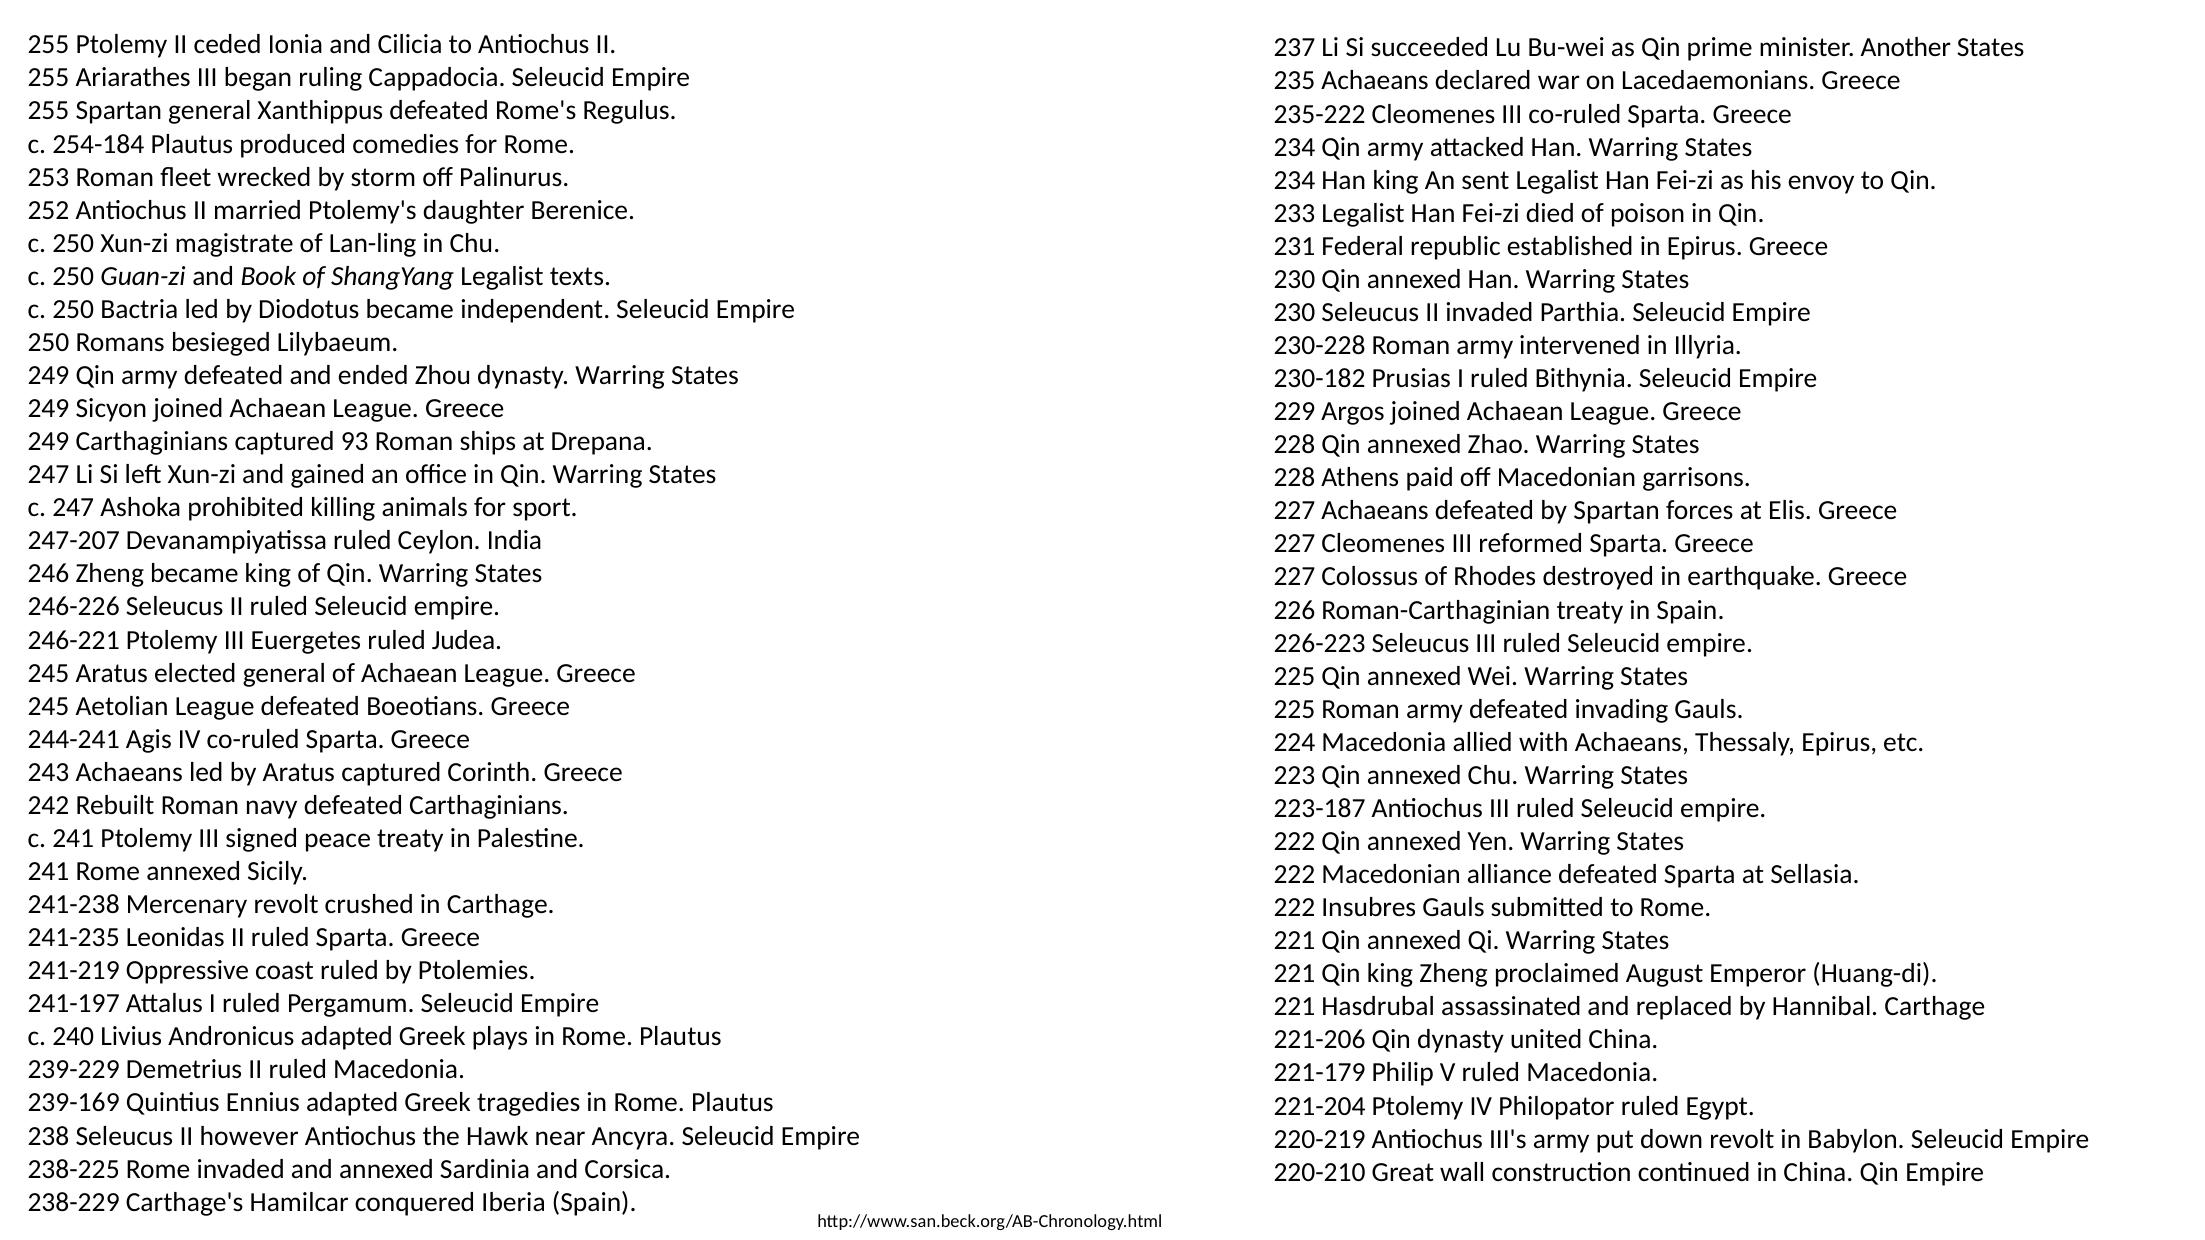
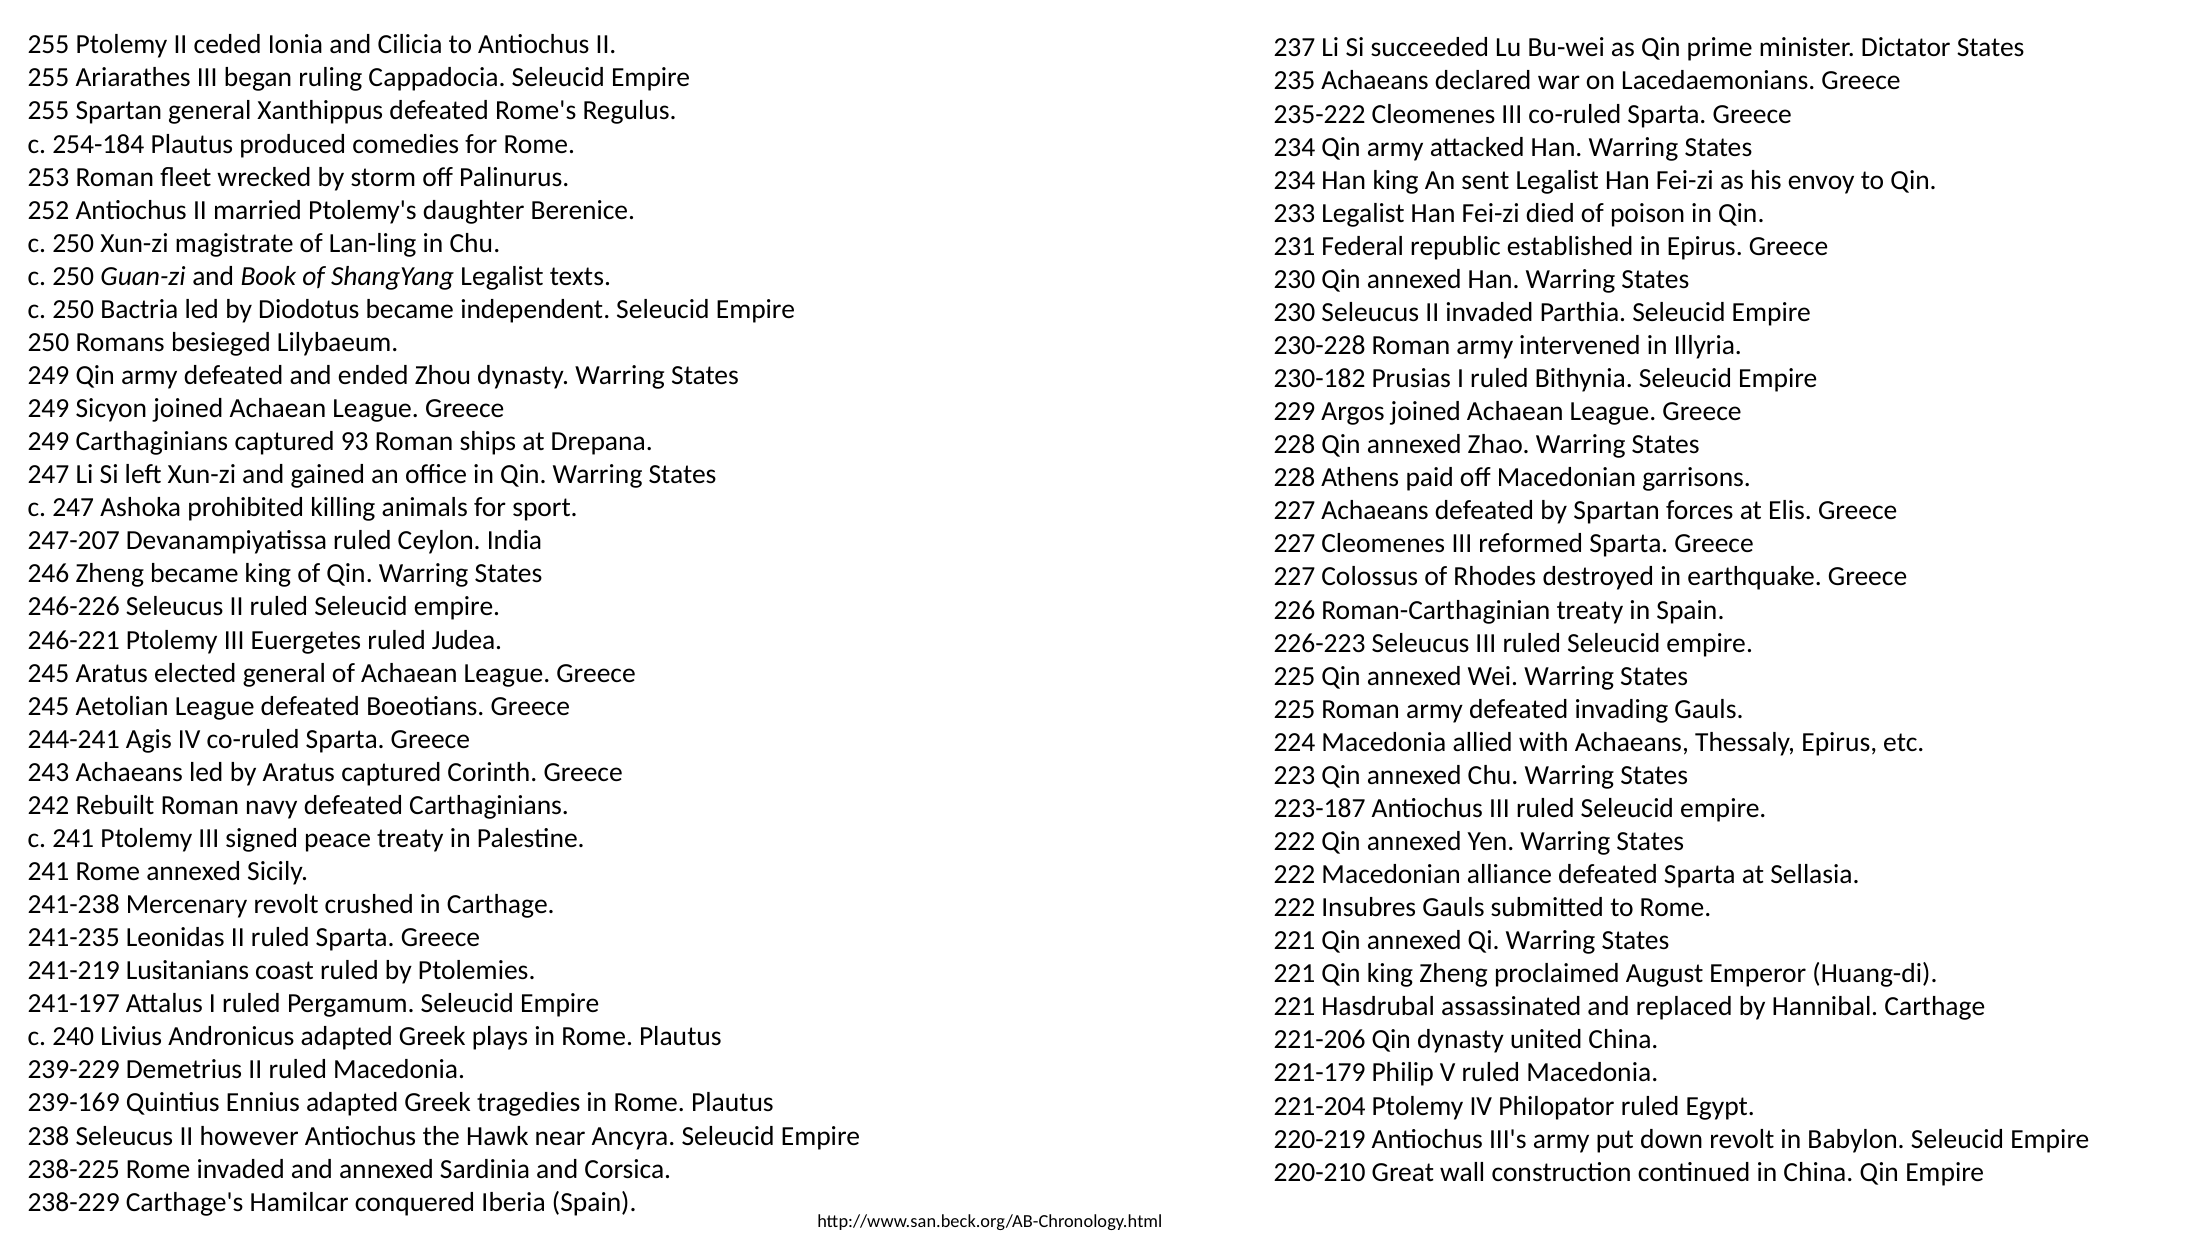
Another: Another -> Dictator
Oppressive: Oppressive -> Lusitanians
